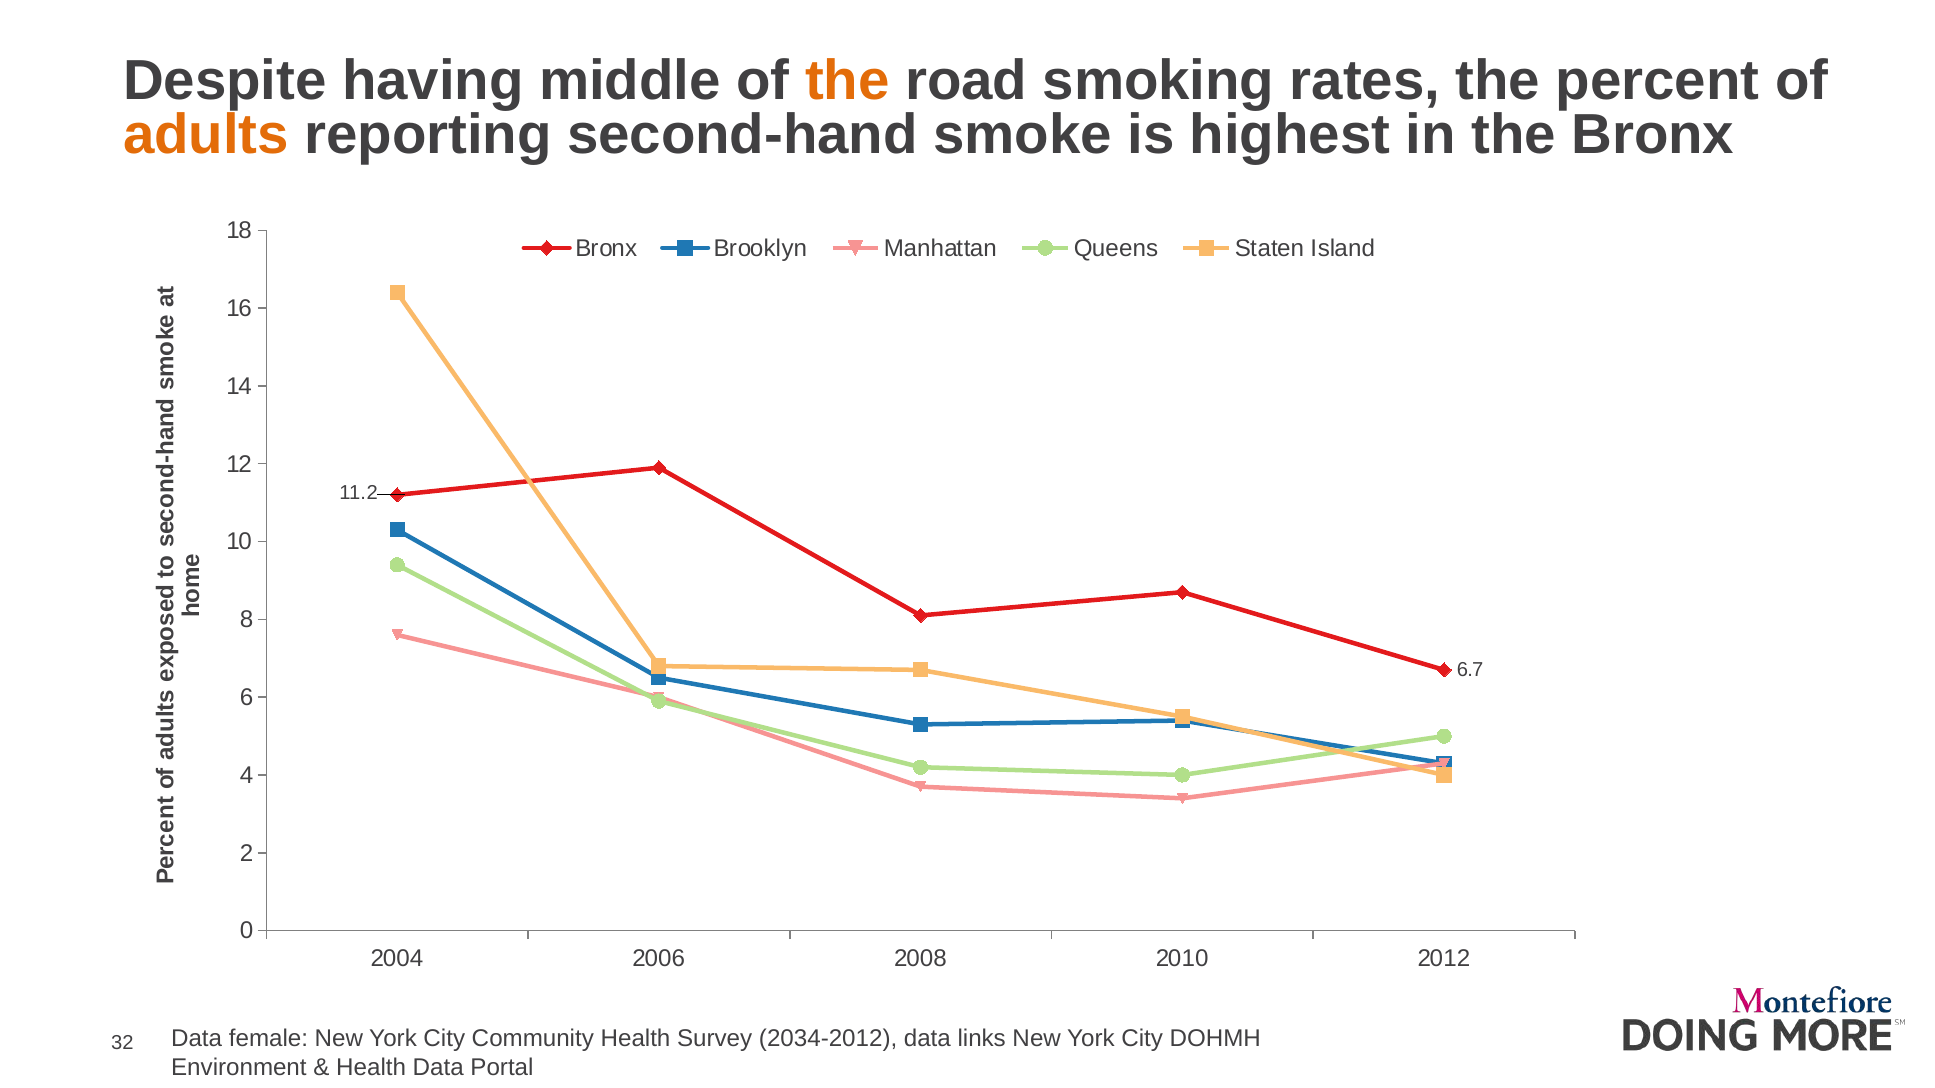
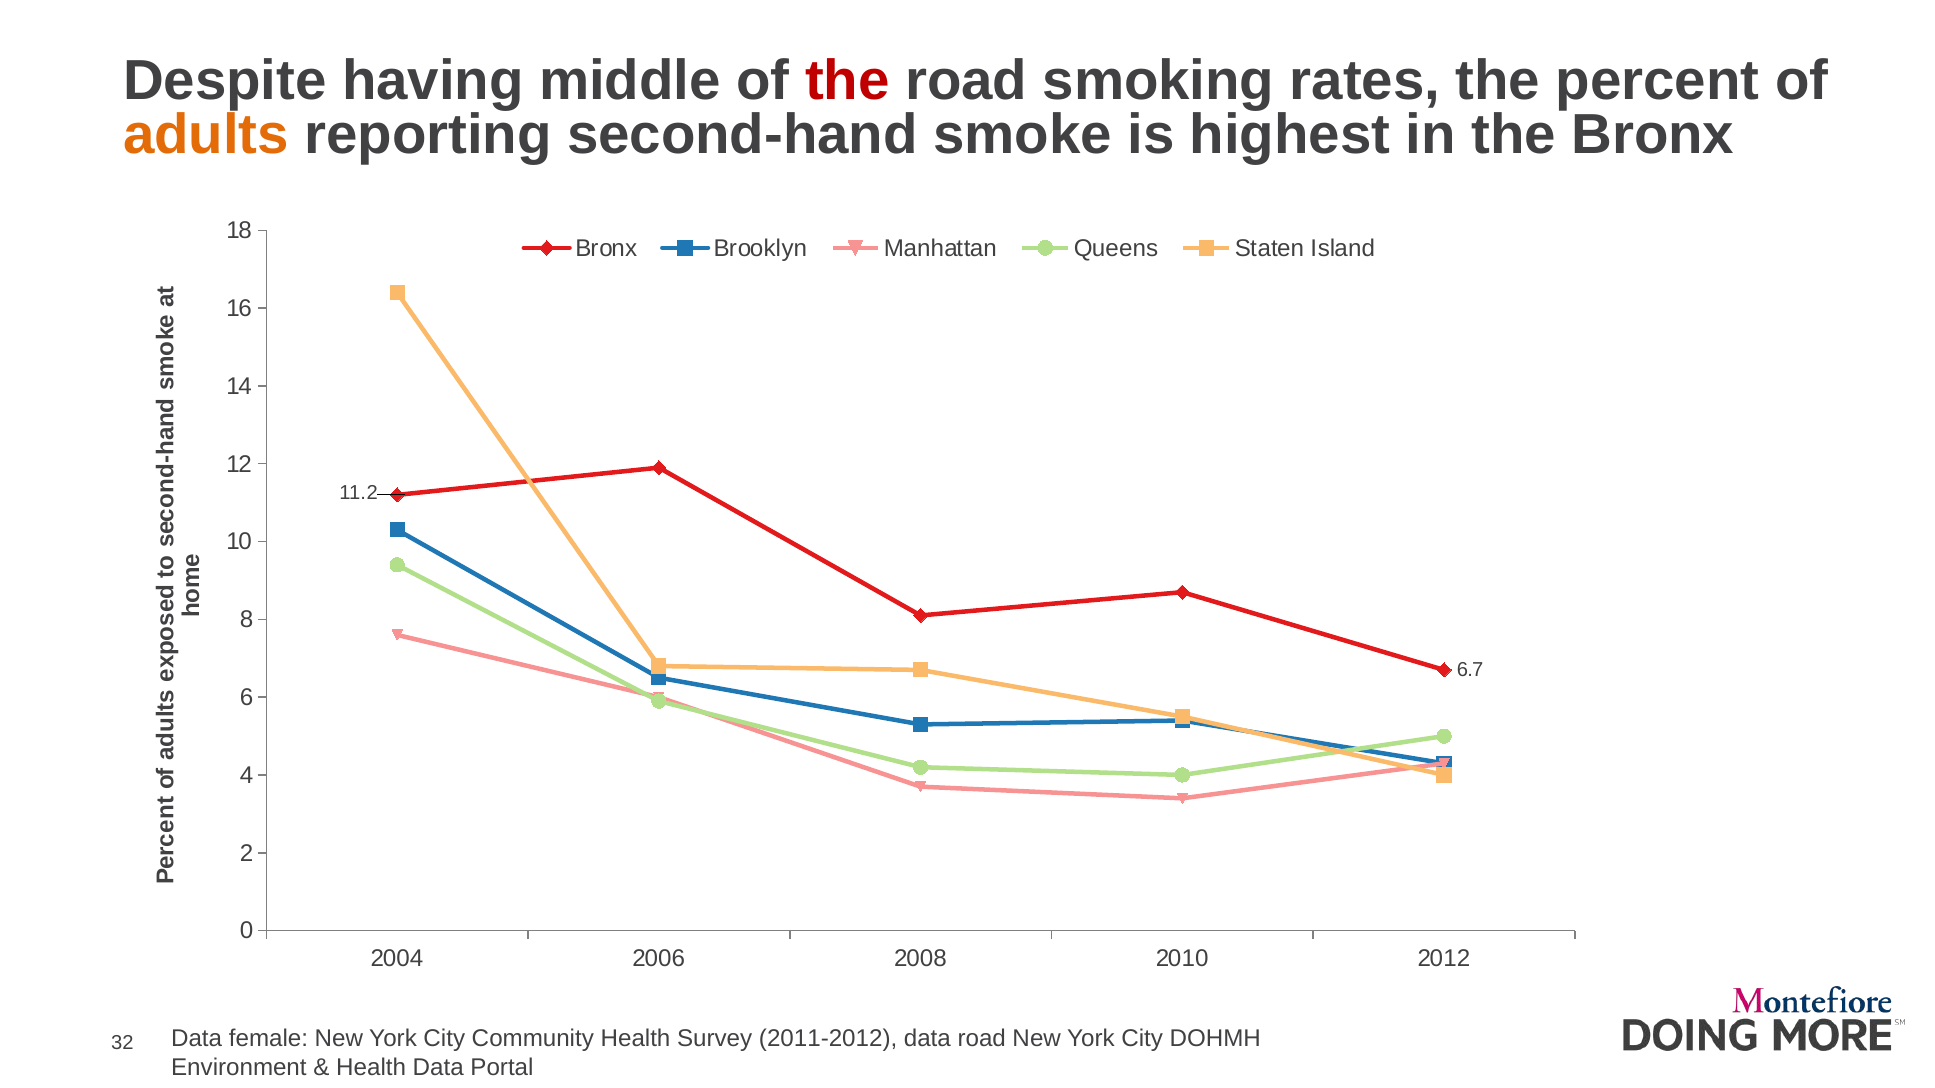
the at (847, 81) colour: orange -> red
2034-2012: 2034-2012 -> 2011-2012
data links: links -> road
